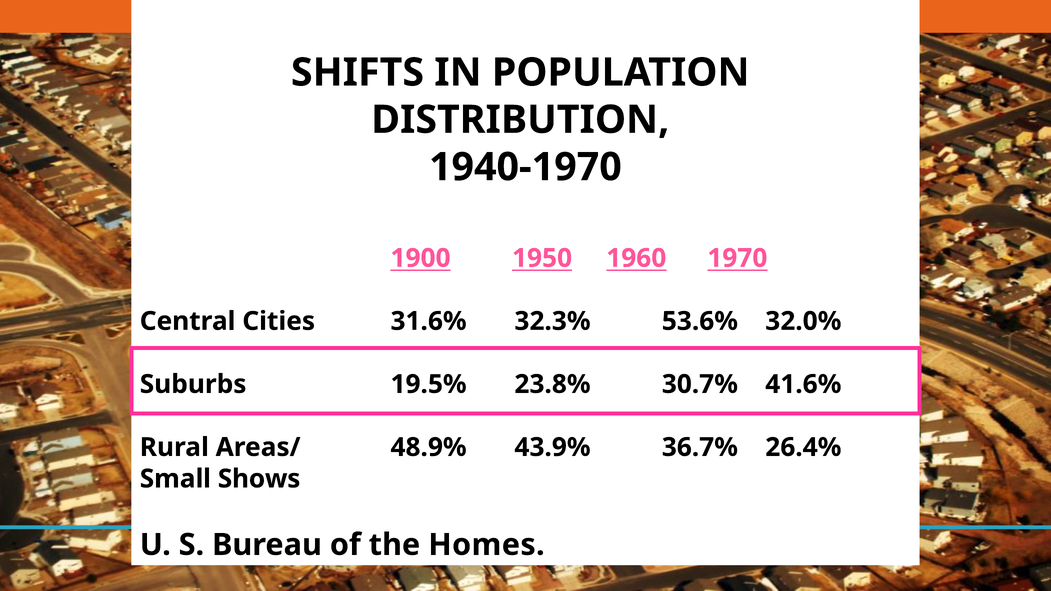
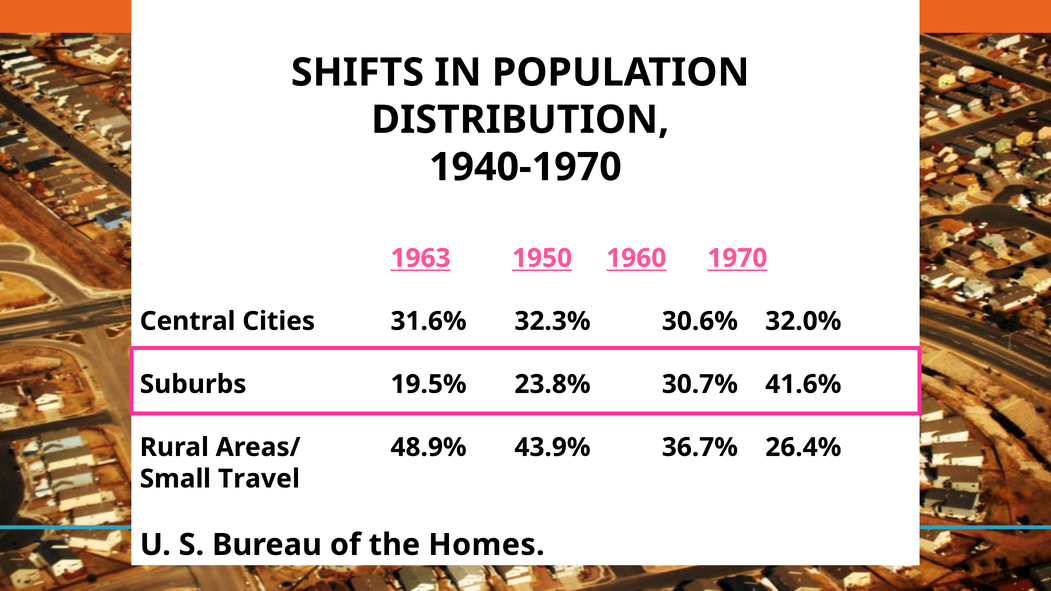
1900: 1900 -> 1963
53.6%: 53.6% -> 30.6%
Shows: Shows -> Travel
